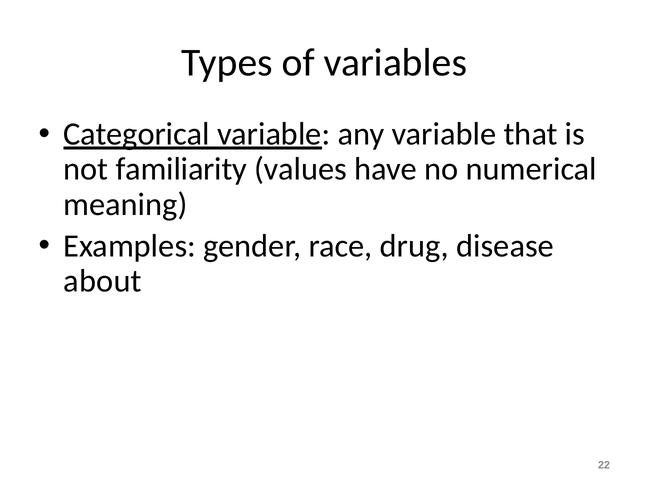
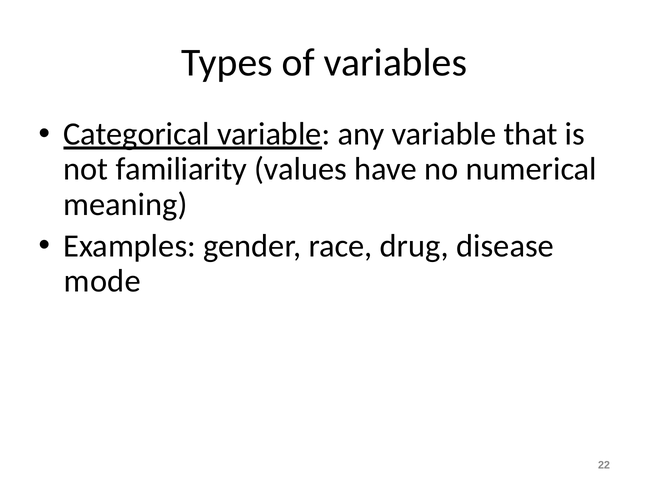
about: about -> mode
